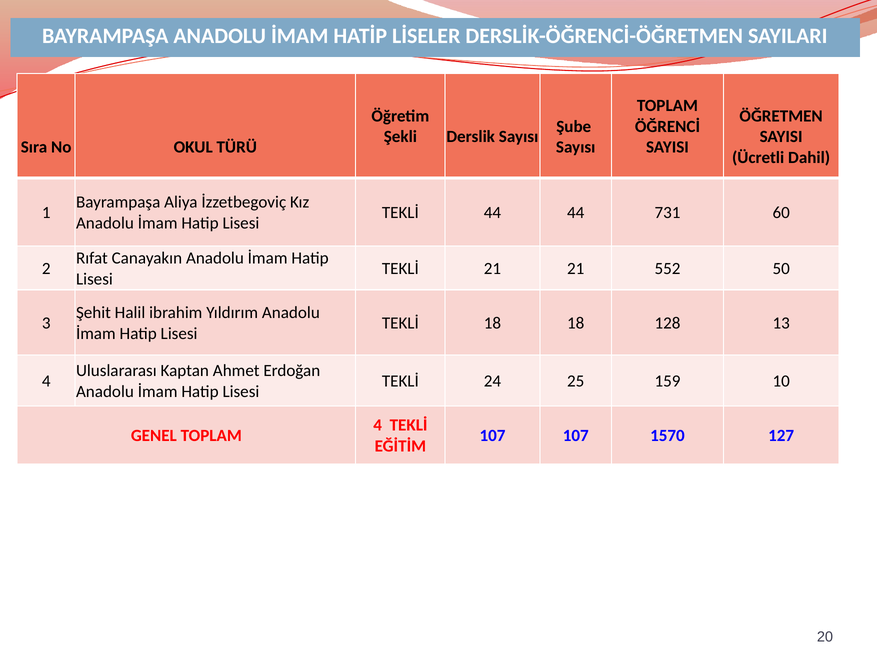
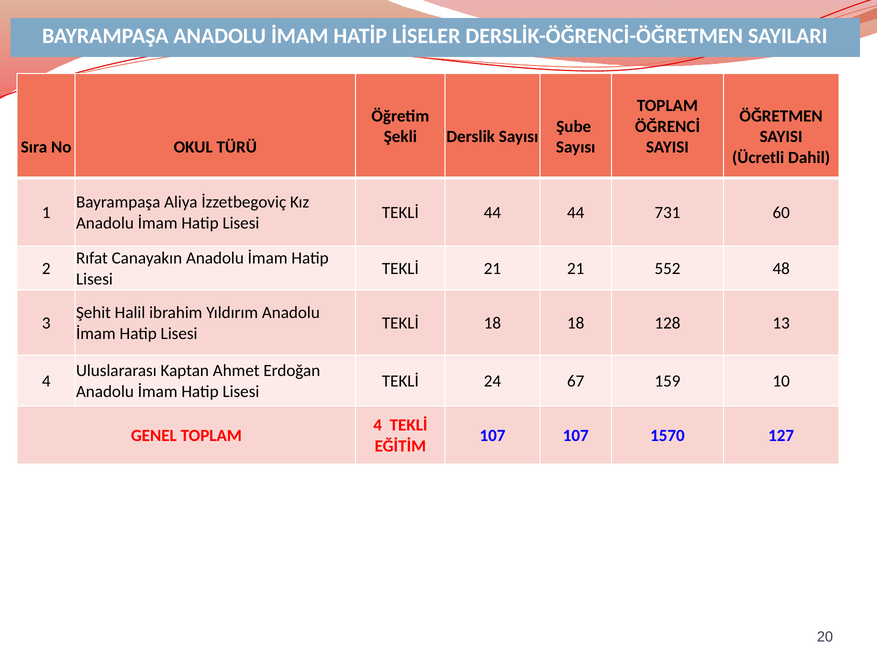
50: 50 -> 48
25: 25 -> 67
